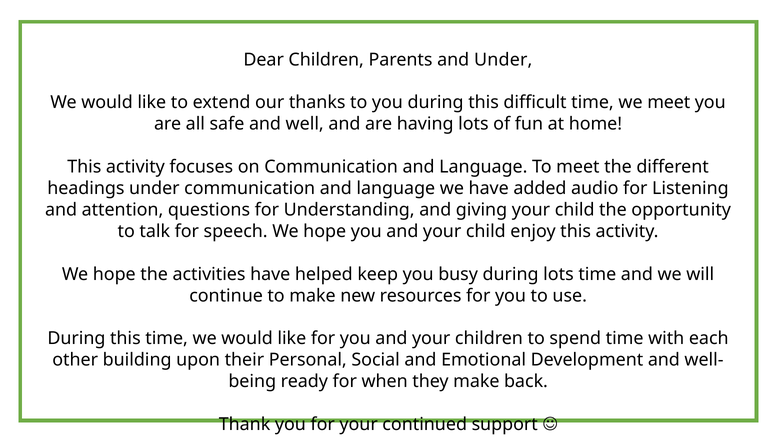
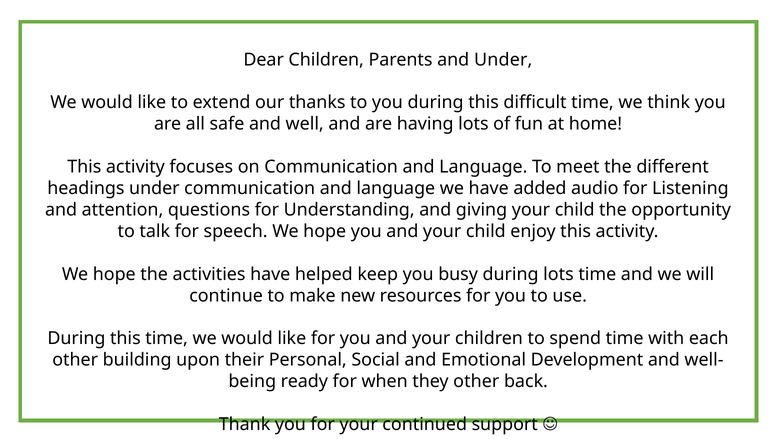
we meet: meet -> think
they make: make -> other
